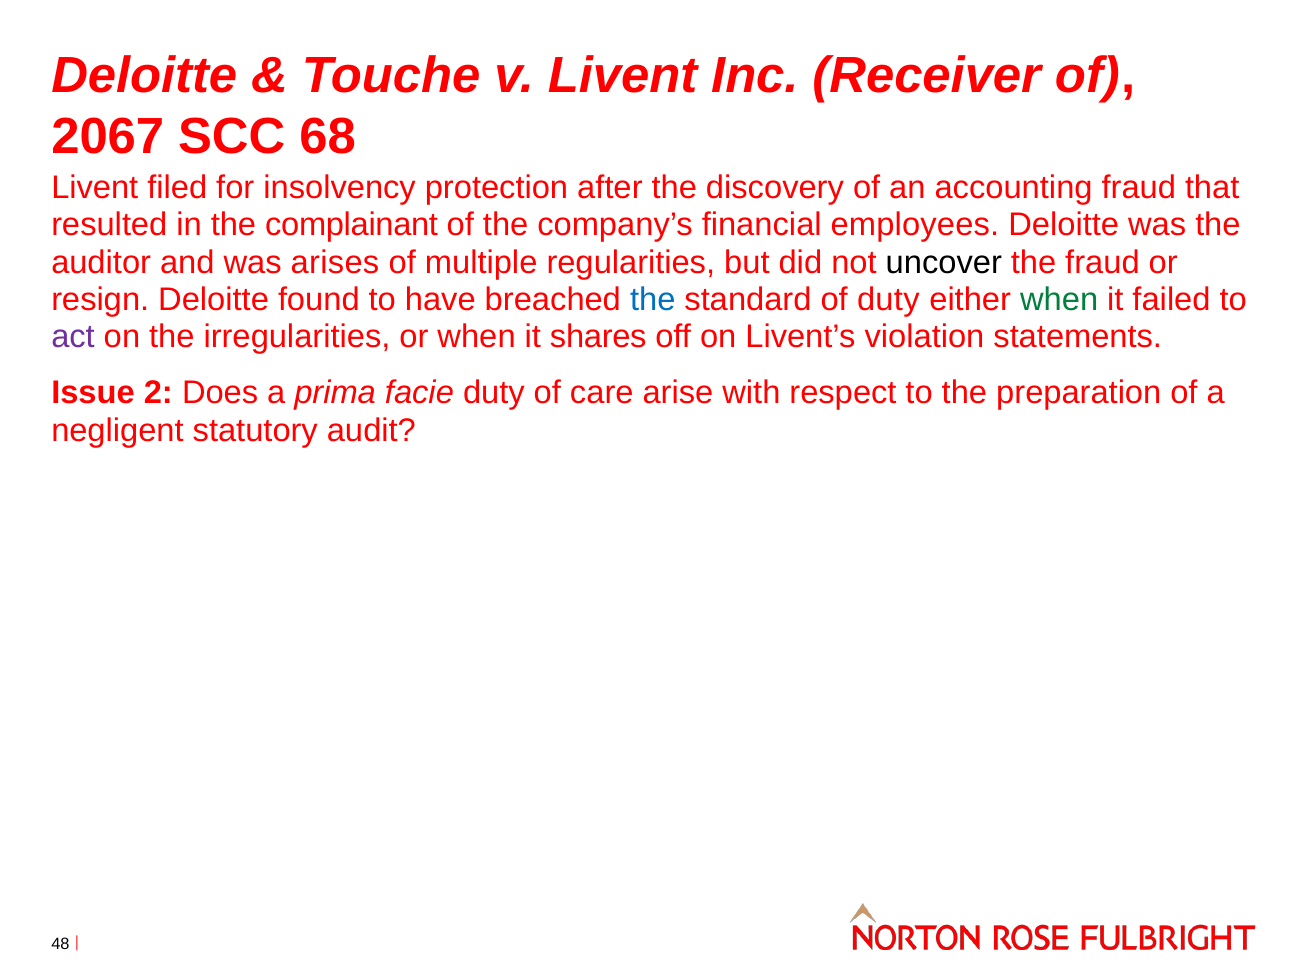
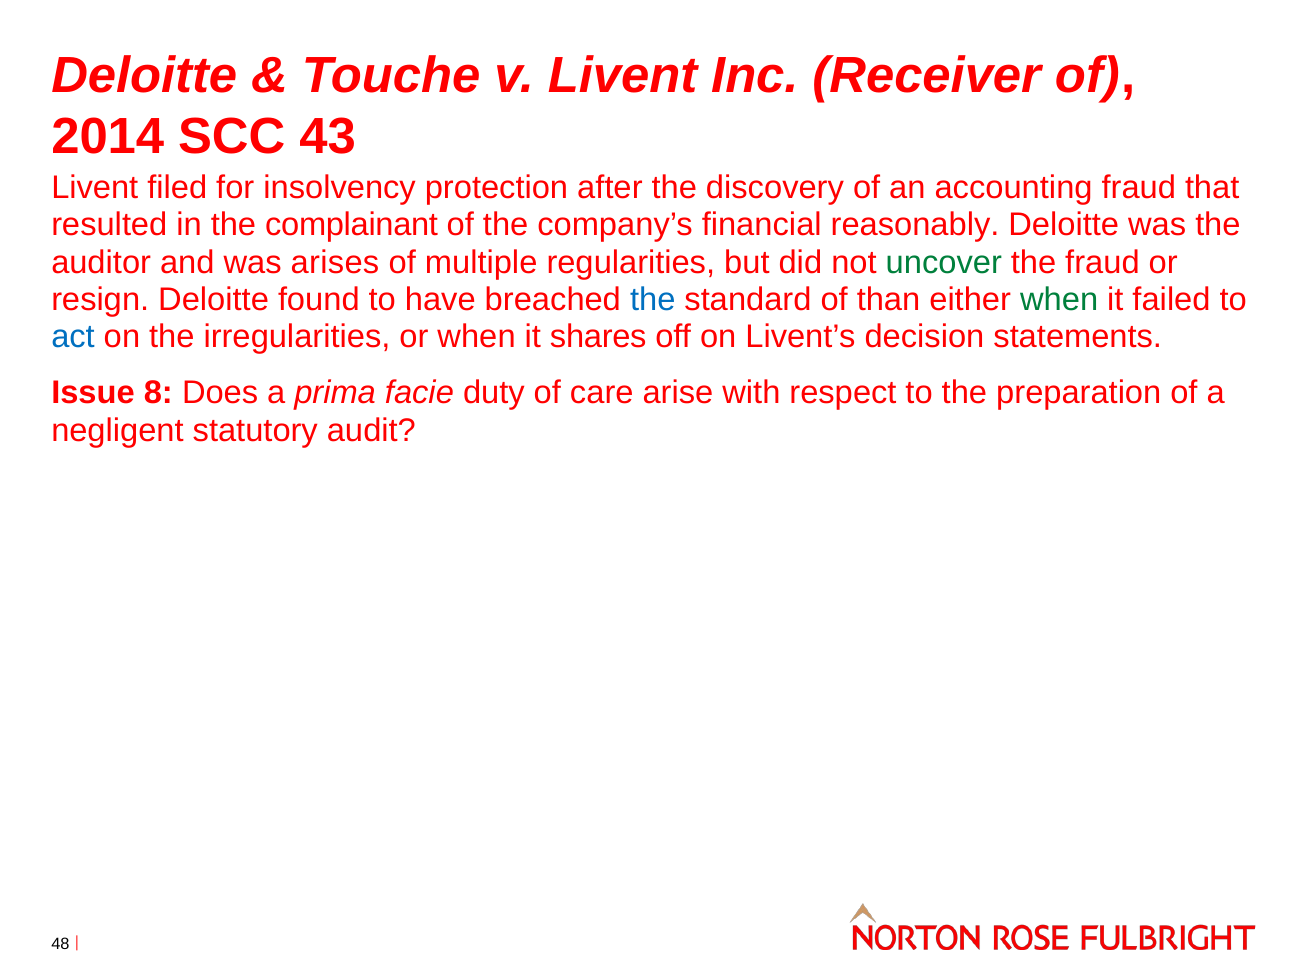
2067: 2067 -> 2014
68: 68 -> 43
employees: employees -> reasonably
uncover colour: black -> green
of duty: duty -> than
act colour: purple -> blue
violation: violation -> decision
2: 2 -> 8
